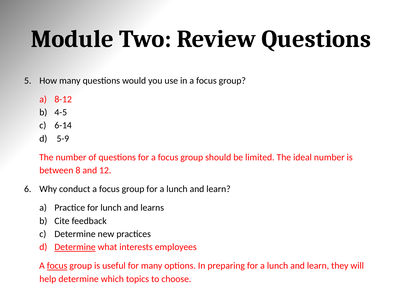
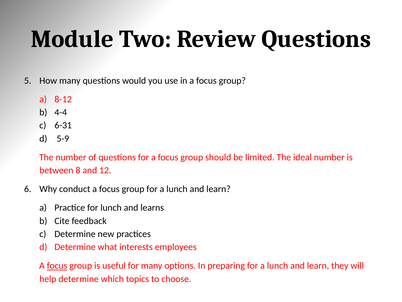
4-5: 4-5 -> 4-4
6-14: 6-14 -> 6-31
Determine at (75, 247) underline: present -> none
